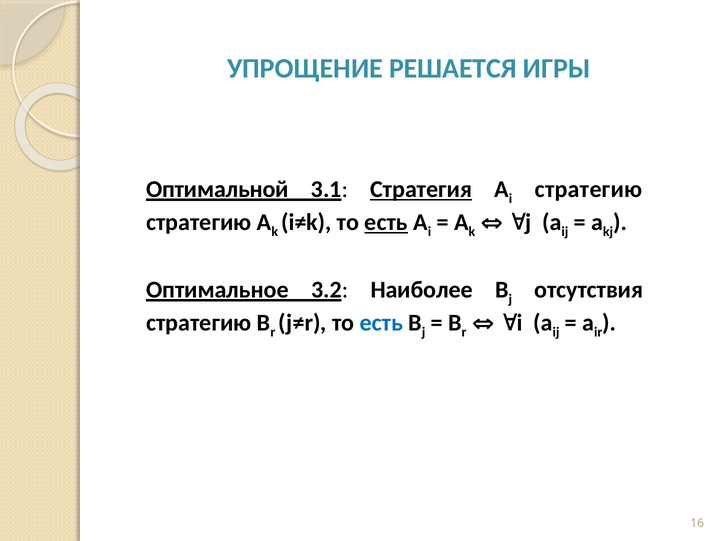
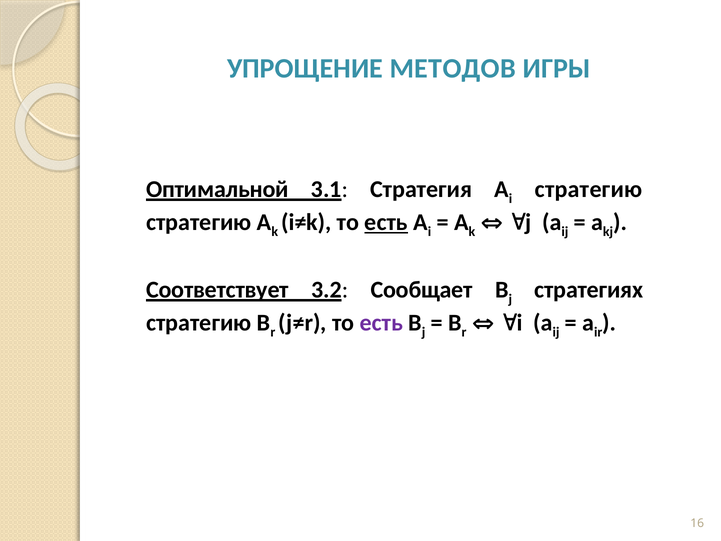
РЕШАЕТСЯ: РЕШАЕТСЯ -> МЕТОДОВ
Стратегия underline: present -> none
Оптимальное: Оптимальное -> Соответствует
Наиболее: Наиболее -> Сообщает
отсутствия: отсутствия -> стратегиях
есть at (381, 323) colour: blue -> purple
